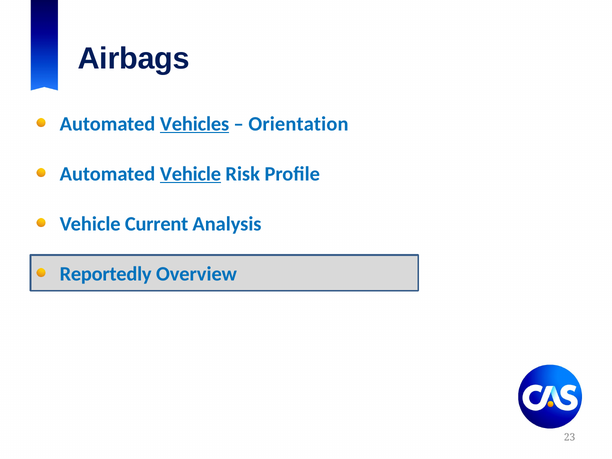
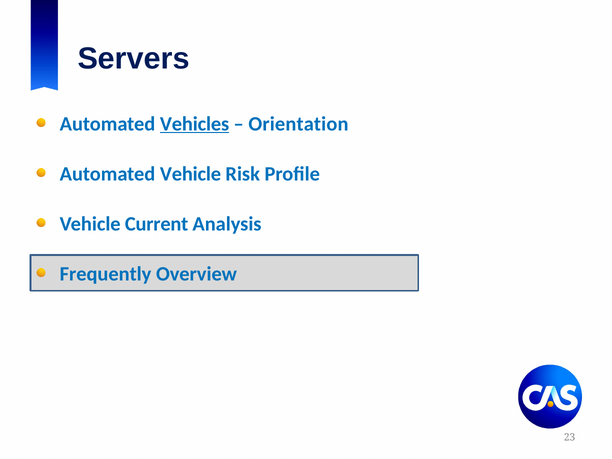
Airbags: Airbags -> Servers
Vehicle at (191, 174) underline: present -> none
Reportedly: Reportedly -> Frequently
